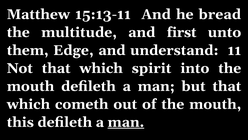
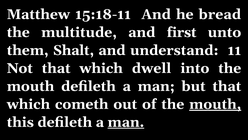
15:13-11: 15:13-11 -> 15:18-11
Edge: Edge -> Shalt
spirit: spirit -> dwell
mouth at (215, 104) underline: none -> present
